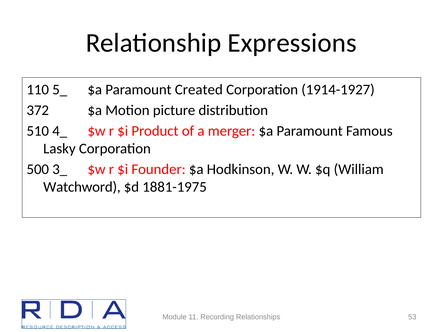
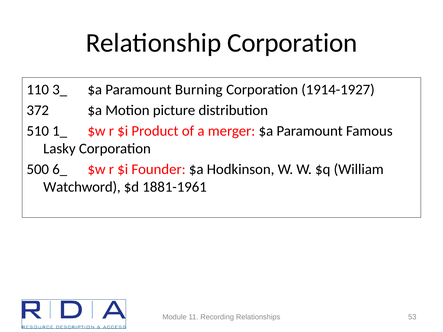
Relationship Expressions: Expressions -> Corporation
5_: 5_ -> 3_
Created: Created -> Burning
4_: 4_ -> 1_
3_: 3_ -> 6_
1881-1975: 1881-1975 -> 1881-1961
